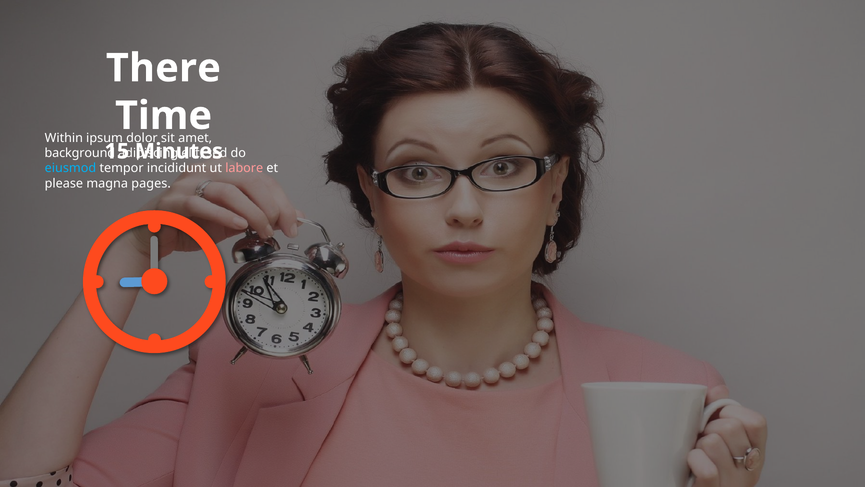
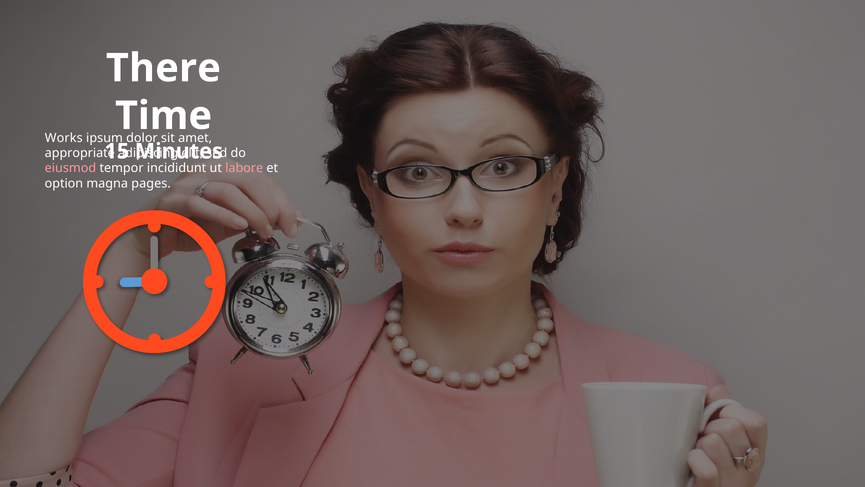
Within: Within -> Works
background: background -> appropriate
eiusmod colour: light blue -> pink
please: please -> option
